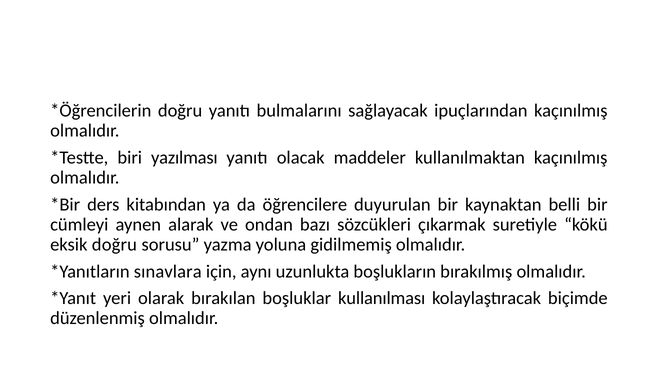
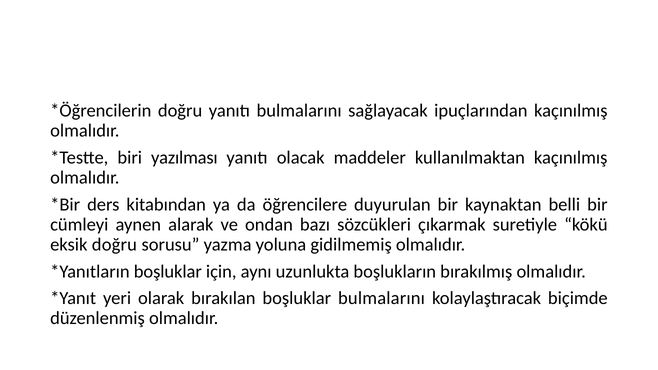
sınavlara at (168, 272): sınavlara -> boşluklar
boşluklar kullanılması: kullanılması -> bulmalarını
